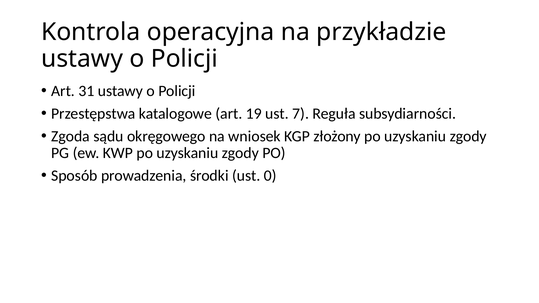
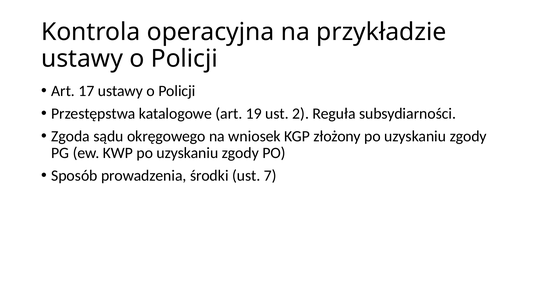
31: 31 -> 17
7: 7 -> 2
0: 0 -> 7
